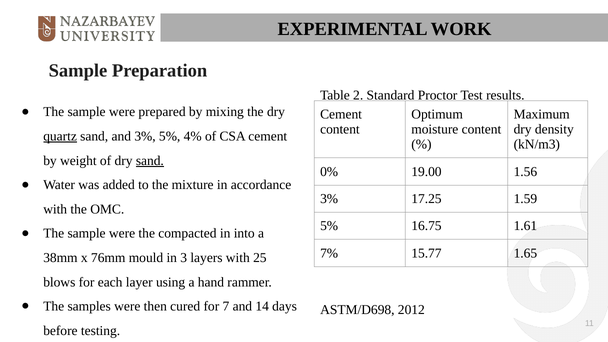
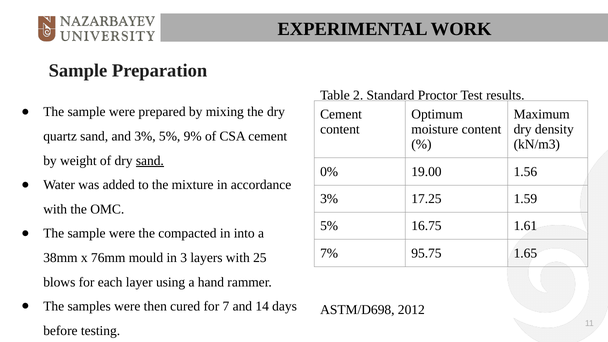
quartz underline: present -> none
4%: 4% -> 9%
15.77: 15.77 -> 95.75
